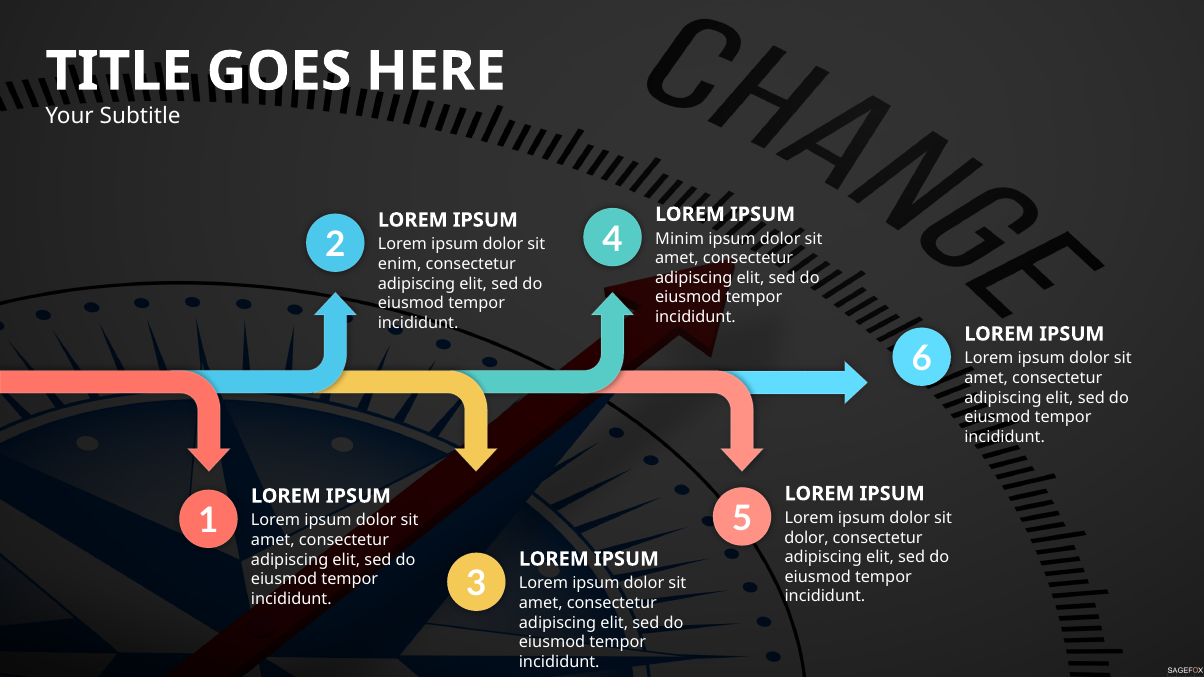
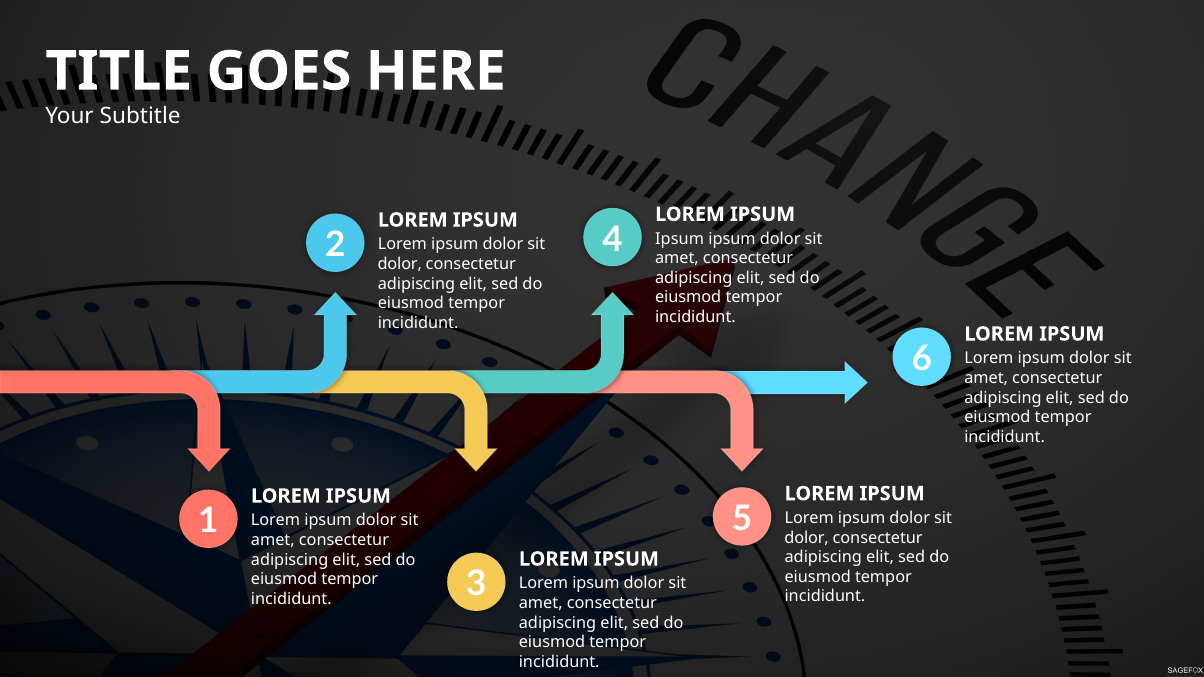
Minim at (680, 239): Minim -> Ipsum
enim at (400, 264): enim -> dolor
